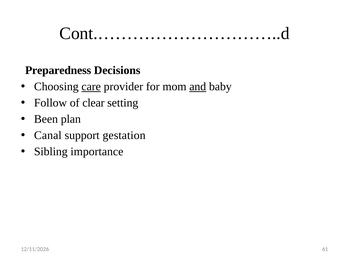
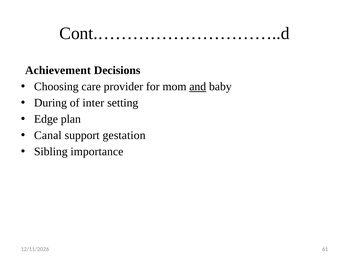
Preparedness: Preparedness -> Achievement
care underline: present -> none
Follow: Follow -> During
clear: clear -> inter
Been: Been -> Edge
